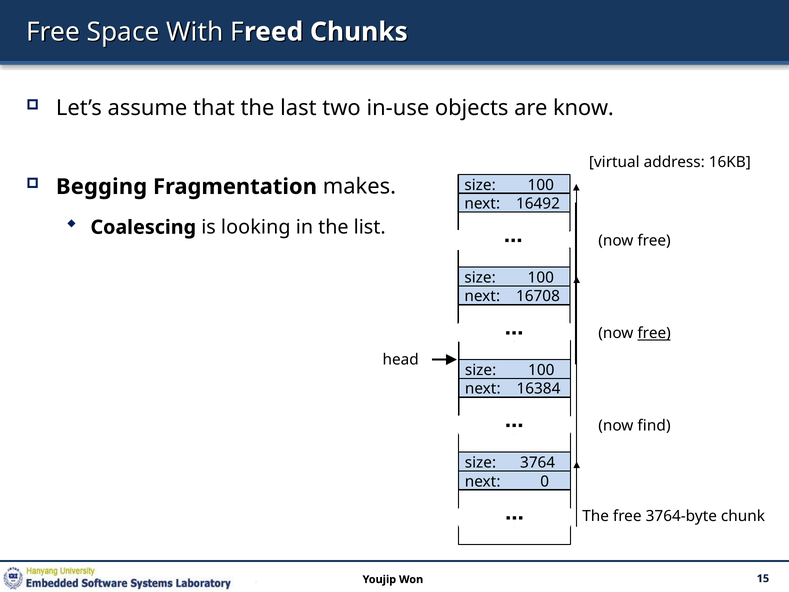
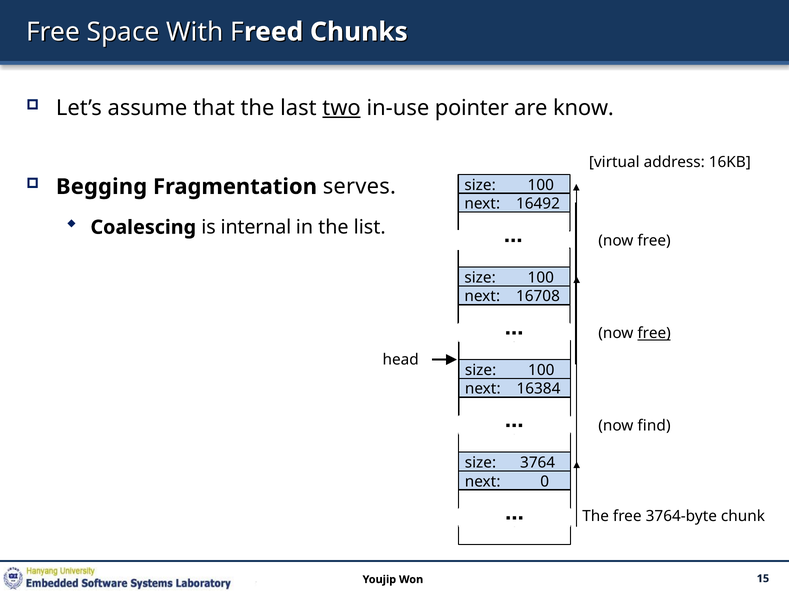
two underline: none -> present
objects: objects -> pointer
makes: makes -> serves
looking: looking -> internal
